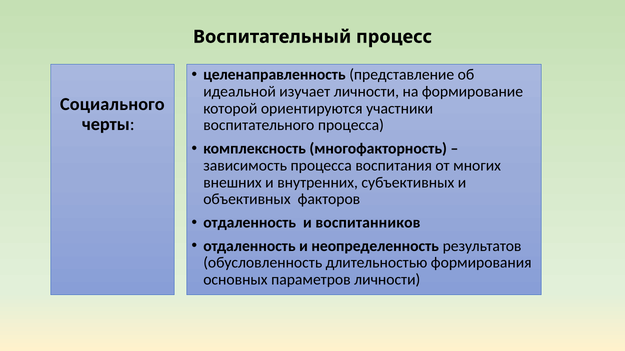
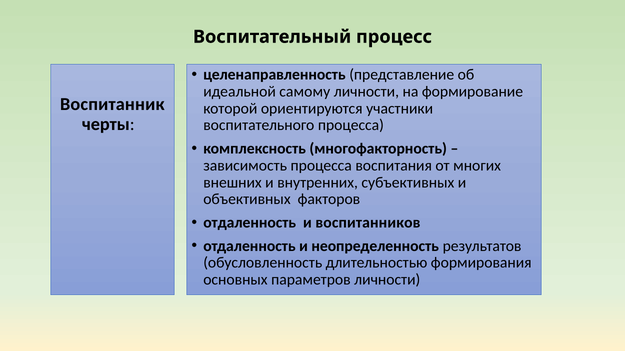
изучает: изучает -> самому
Социального: Социального -> Воспитанник
